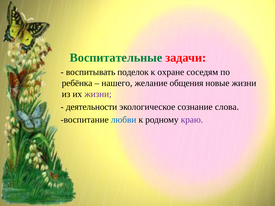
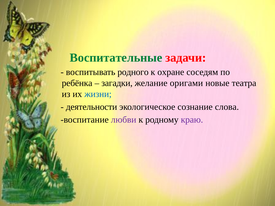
поделок: поделок -> родного
нашего: нашего -> загадки
общения: общения -> оригами
новые жизни: жизни -> театра
жизни at (98, 94) colour: purple -> blue
любви colour: blue -> purple
